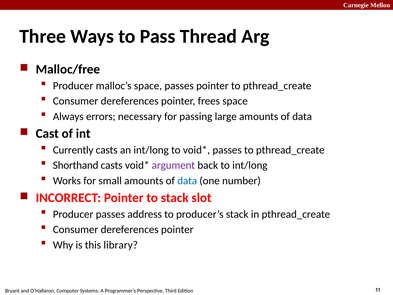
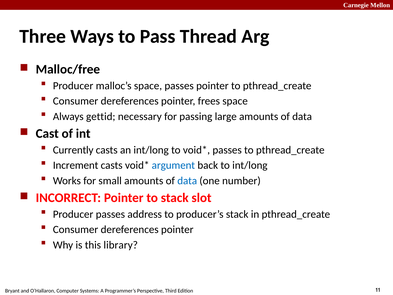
errors: errors -> gettid
Shorthand: Shorthand -> Increment
argument colour: purple -> blue
